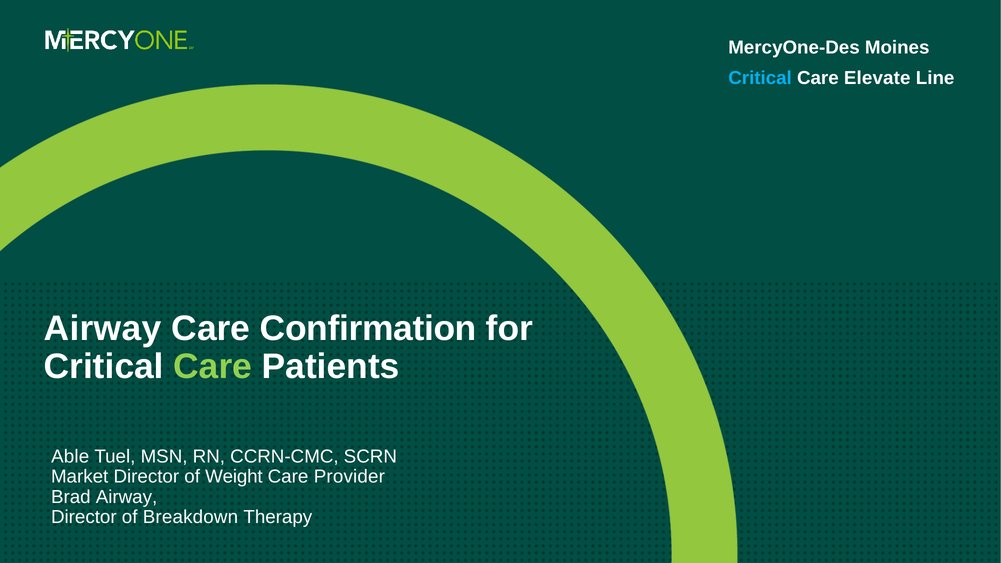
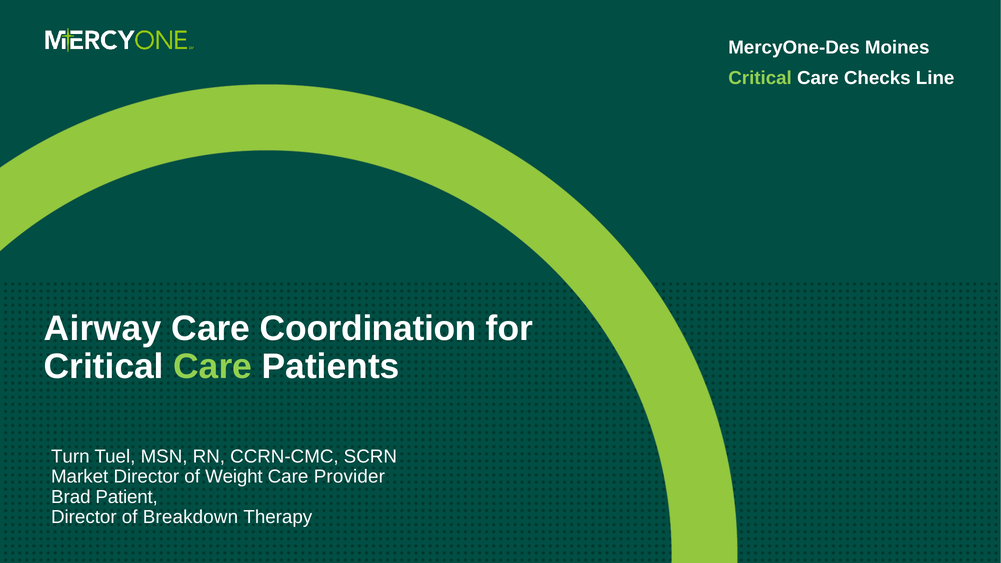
Critical at (760, 78) colour: light blue -> light green
Elevate: Elevate -> Checks
Confirmation: Confirmation -> Coordination
Able: Able -> Turn
Brad Airway: Airway -> Patient
